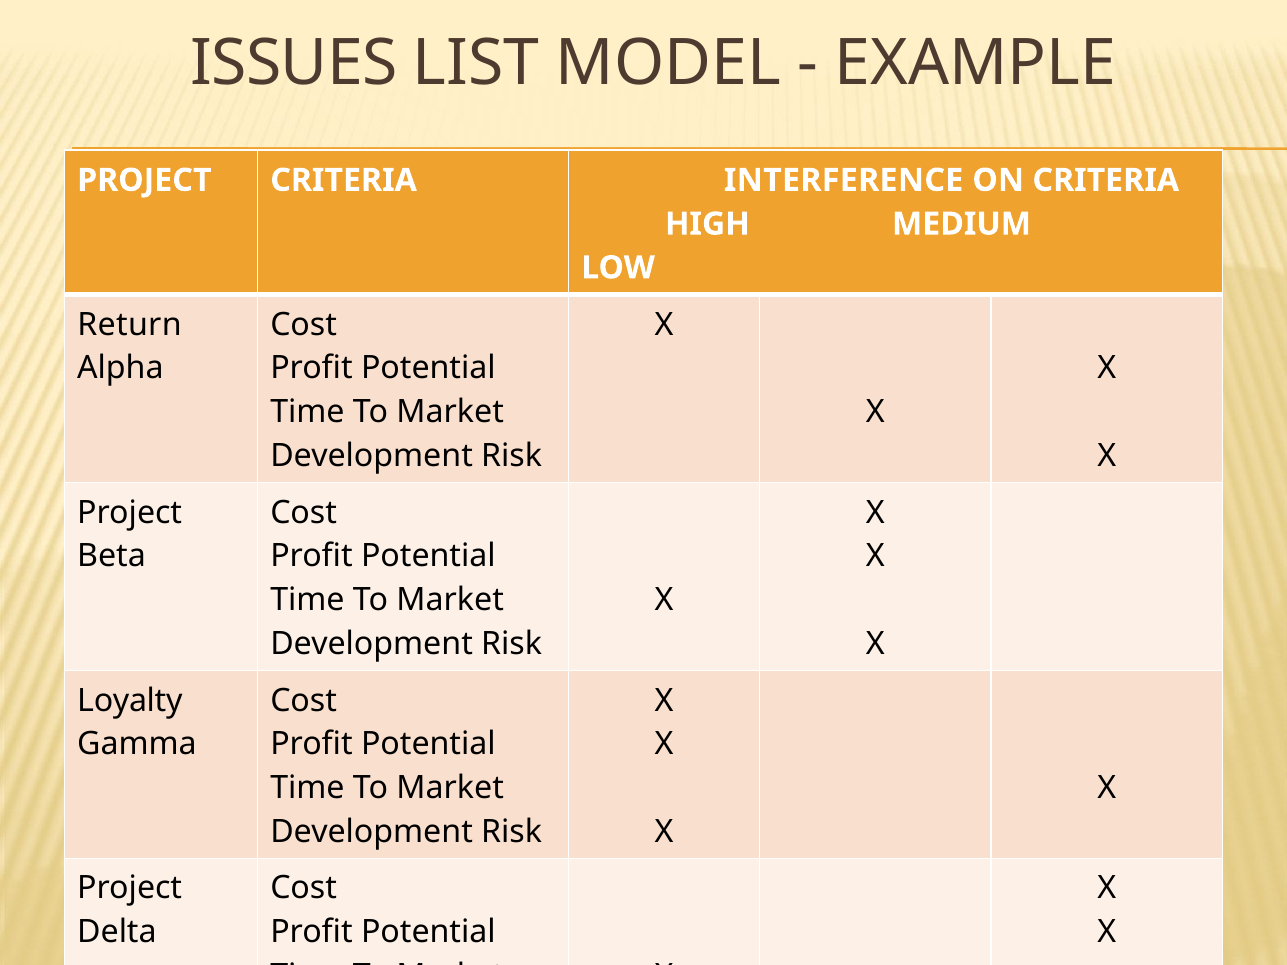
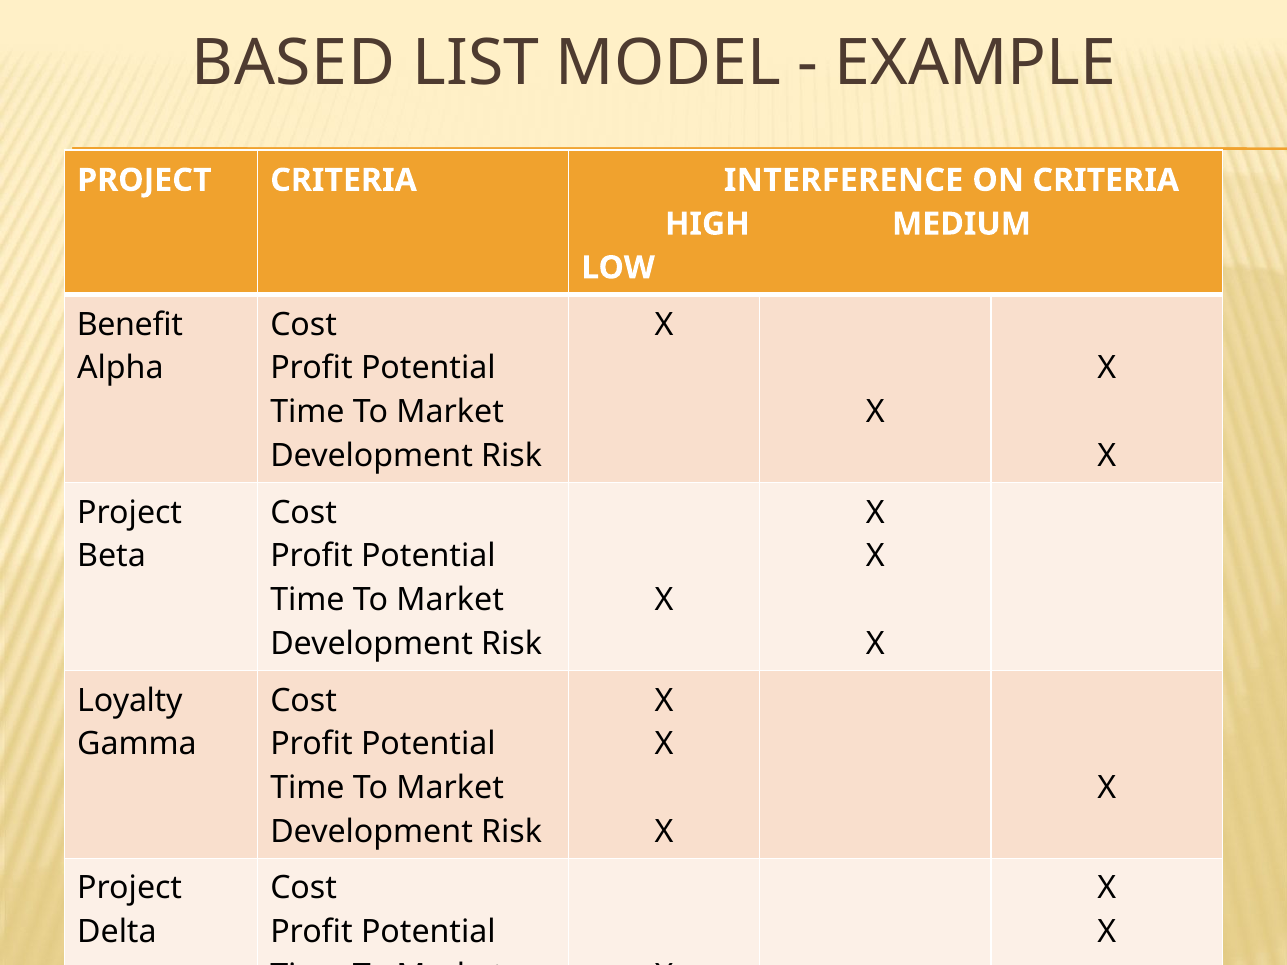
ISSUES: ISSUES -> BASED
Return: Return -> Benefit
